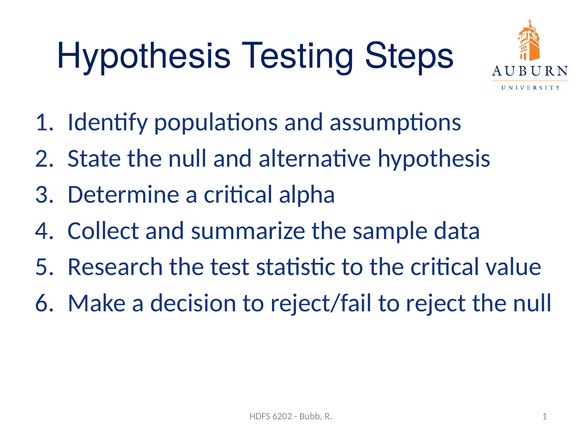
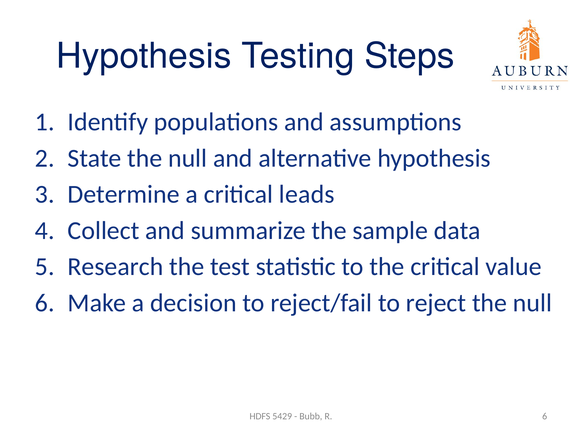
alpha: alpha -> leads
6202: 6202 -> 5429
R 1: 1 -> 6
